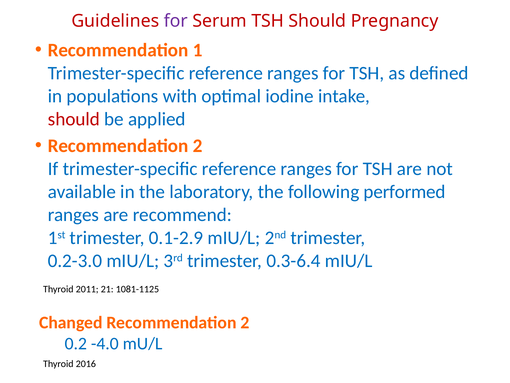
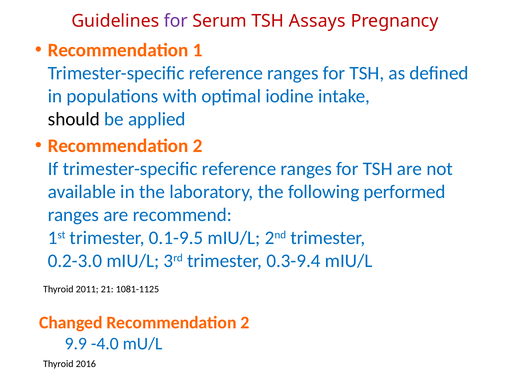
TSH Should: Should -> Assays
should at (74, 119) colour: red -> black
0.1-2.9: 0.1-2.9 -> 0.1-9.5
0.3-6.4: 0.3-6.4 -> 0.3-9.4
0.2: 0.2 -> 9.9
